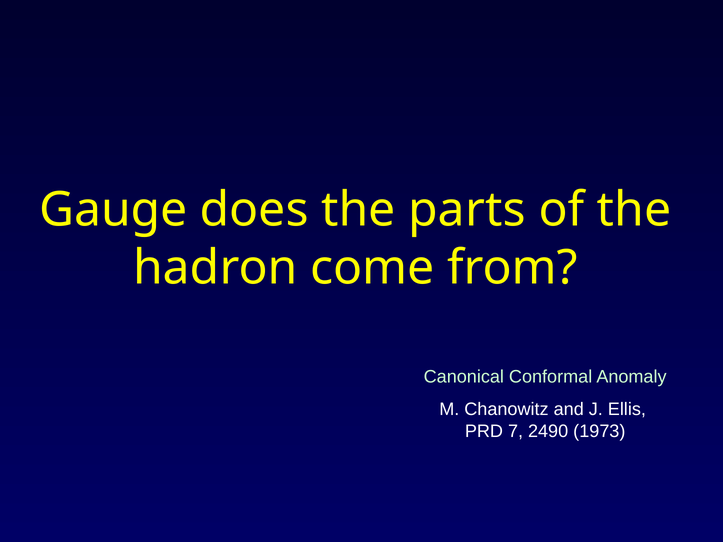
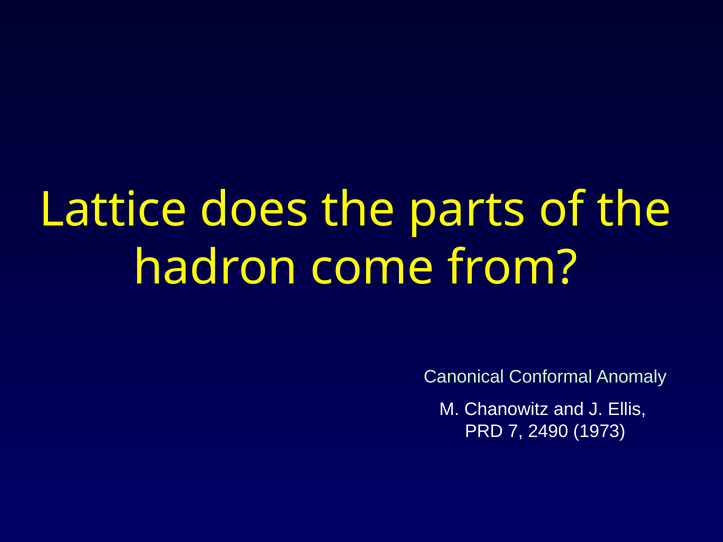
Gauge: Gauge -> Lattice
